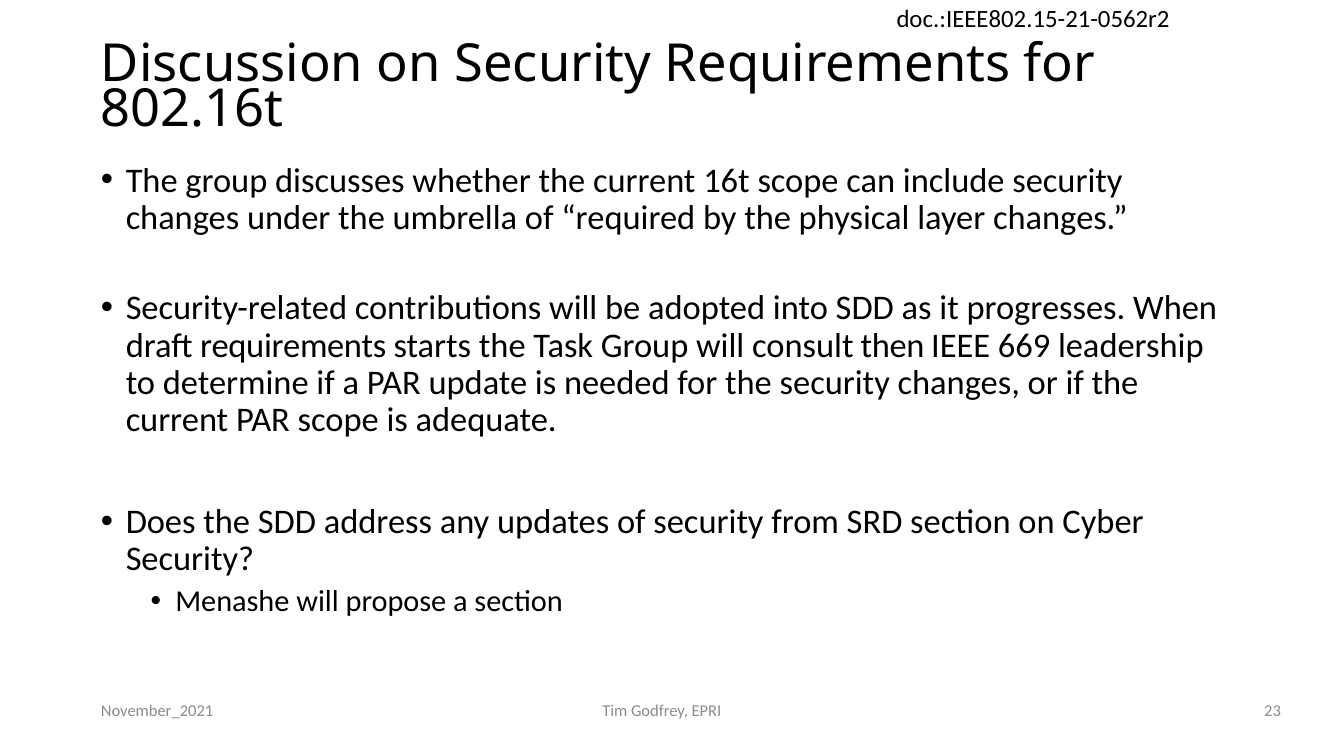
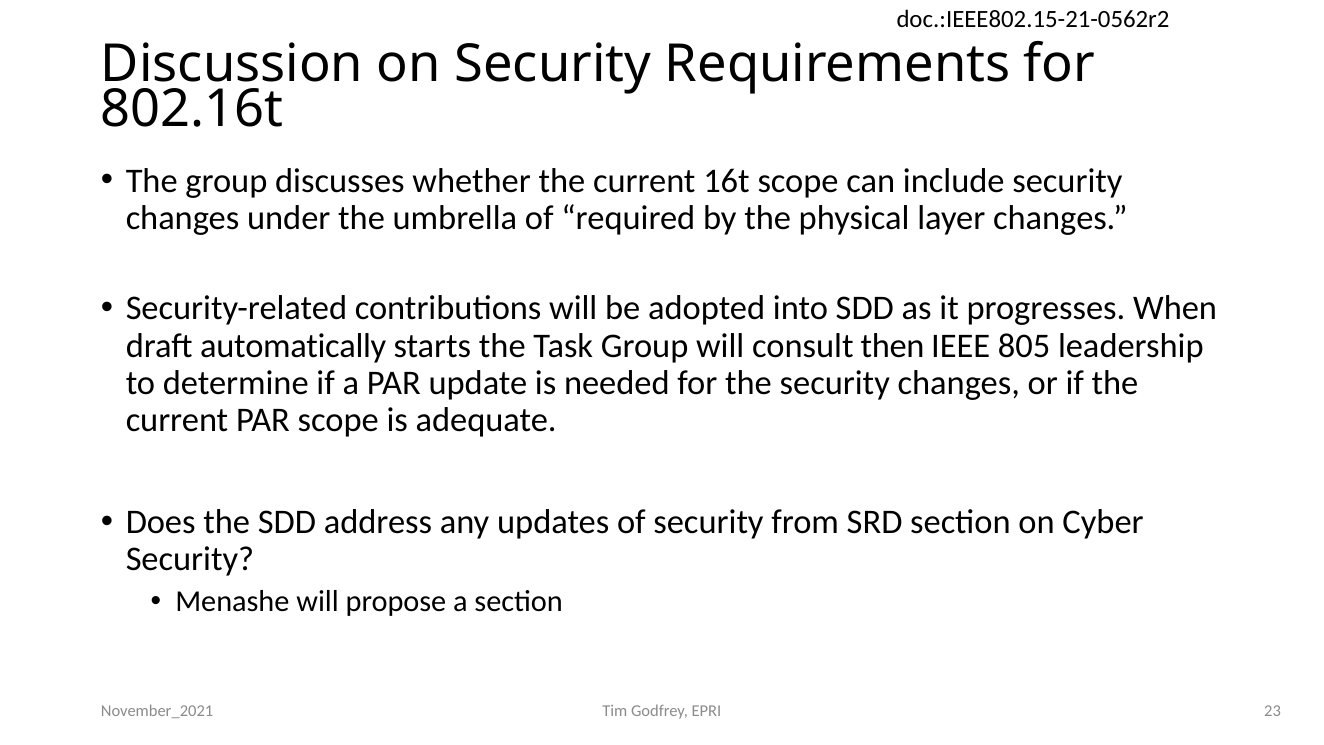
draft requirements: requirements -> automatically
669: 669 -> 805
